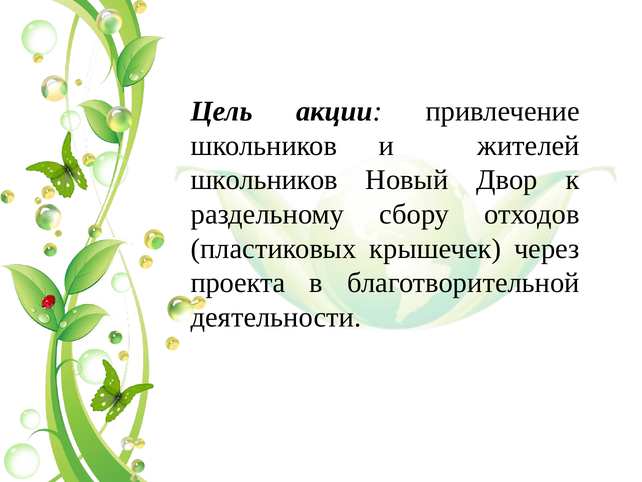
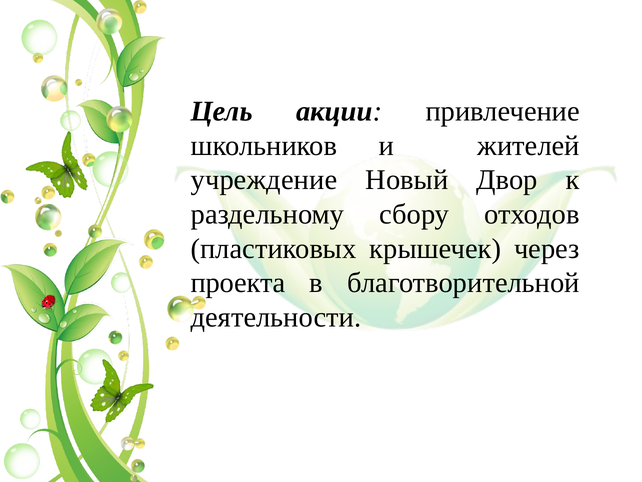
школьников at (264, 180): школьников -> учреждение
